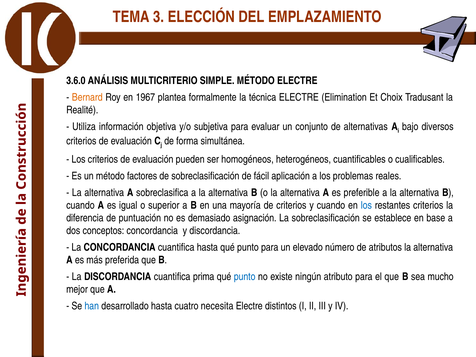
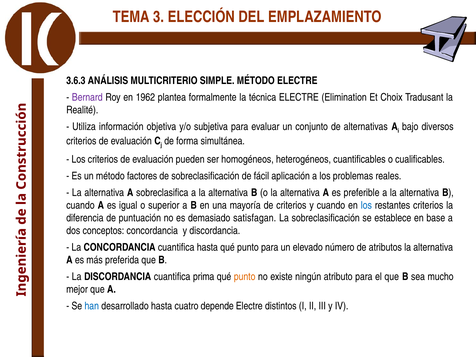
3.6.0: 3.6.0 -> 3.6.3
Bernard colour: orange -> purple
1967: 1967 -> 1962
asignación: asignación -> satisfagan
punto at (245, 277) colour: blue -> orange
necesita: necesita -> depende
